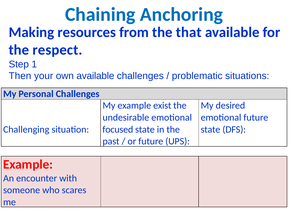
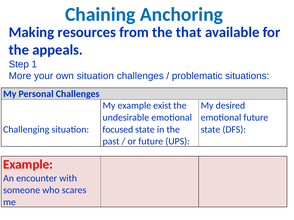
respect: respect -> appeals
Then: Then -> More
own available: available -> situation
